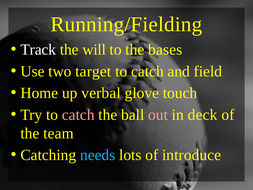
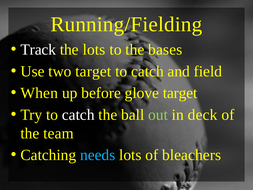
the will: will -> lots
Home: Home -> When
verbal: verbal -> before
glove touch: touch -> target
catch at (78, 115) colour: pink -> white
out colour: pink -> light green
introduce: introduce -> bleachers
